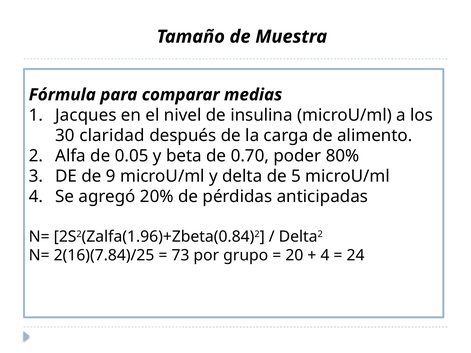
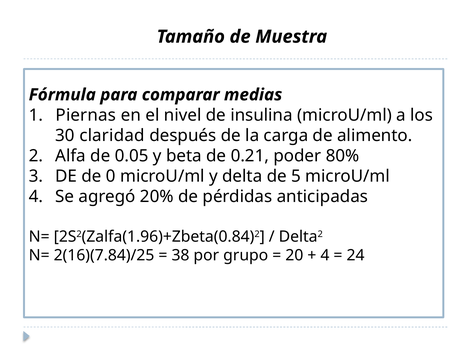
Jacques: Jacques -> Piernas
0.70: 0.70 -> 0.21
9: 9 -> 0
73: 73 -> 38
